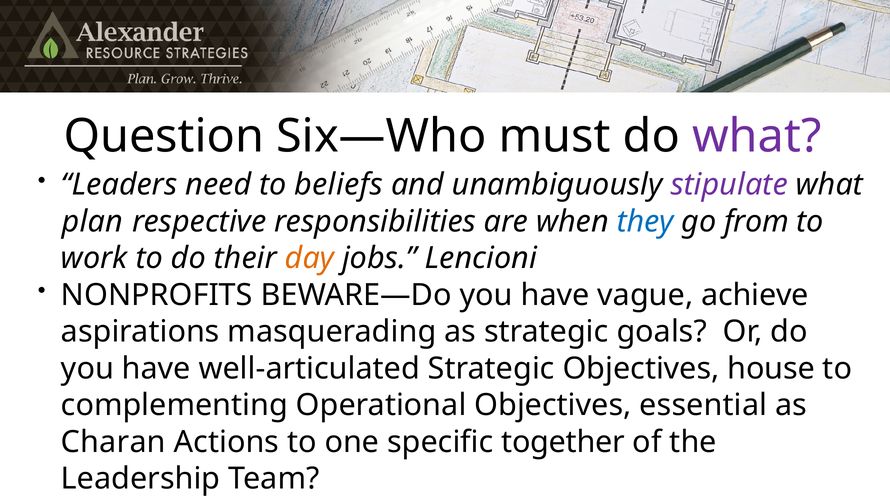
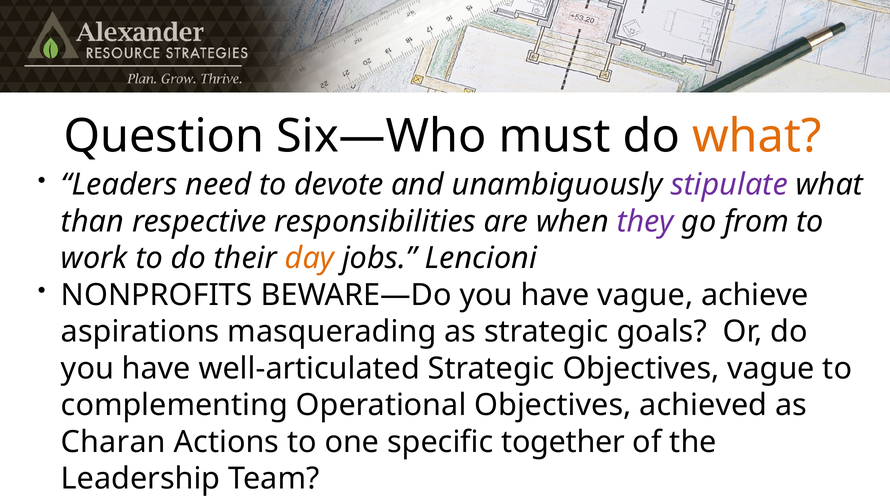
what at (757, 136) colour: purple -> orange
beliefs: beliefs -> devote
plan: plan -> than
they colour: blue -> purple
Objectives house: house -> vague
essential: essential -> achieved
